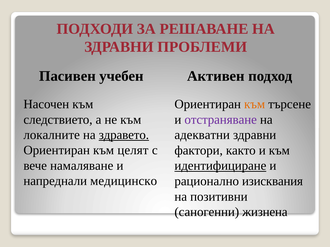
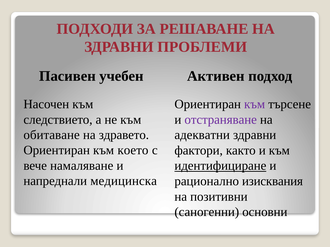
към at (255, 104) colour: orange -> purple
локалните: локалните -> обитаване
здравето underline: present -> none
целят: целят -> което
медицинско: медицинско -> медицинска
жизнена: жизнена -> основни
